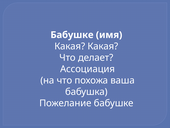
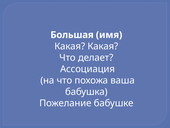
Бабушке at (72, 35): Бабушке -> Большая
